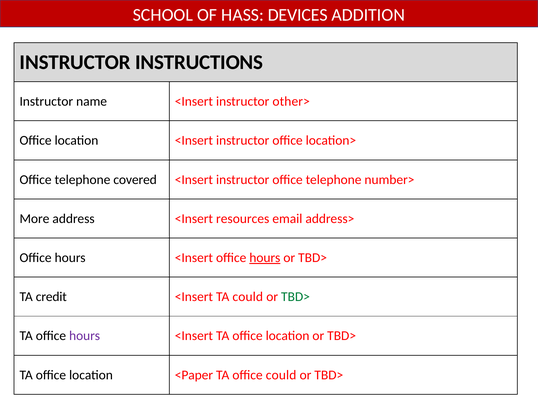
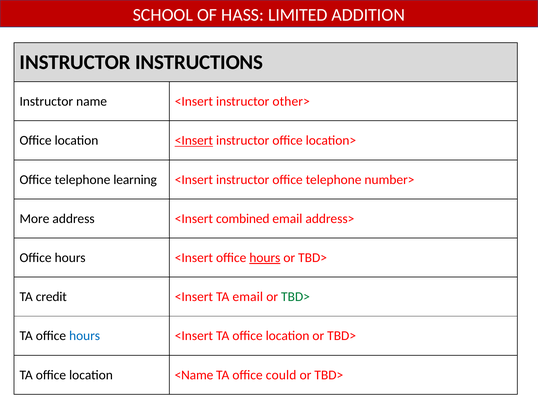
DEVICES: DEVICES -> LIMITED
<Insert at (194, 141) underline: none -> present
covered: covered -> learning
resources: resources -> combined
TA could: could -> email
hours at (85, 336) colour: purple -> blue
<Paper: <Paper -> <Name
